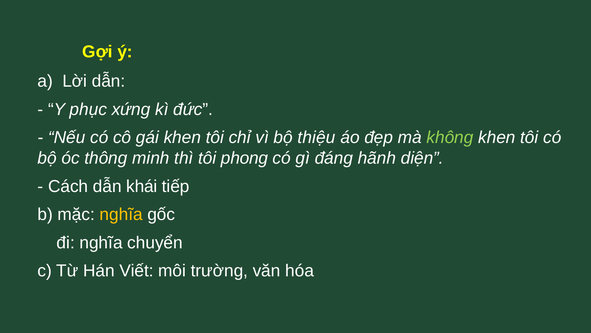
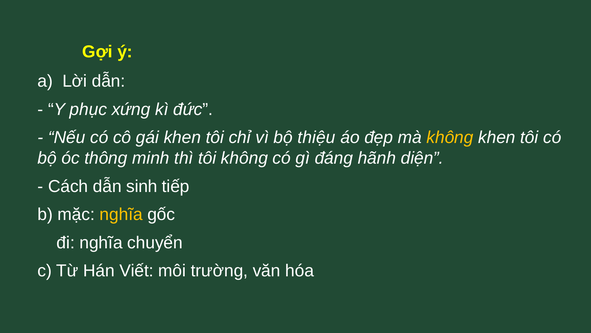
không at (450, 137) colour: light green -> yellow
tôi phong: phong -> không
khái: khái -> sinh
